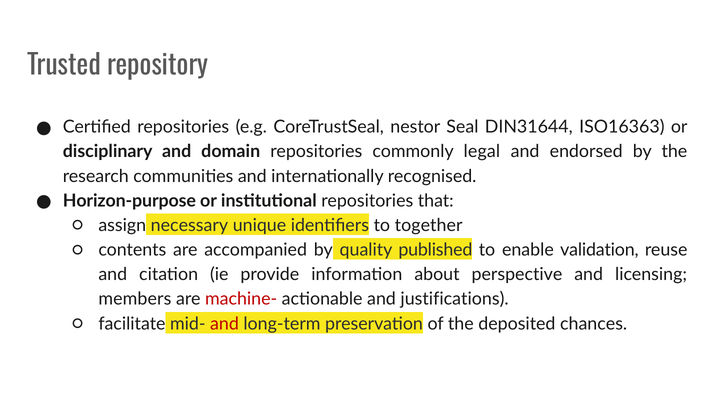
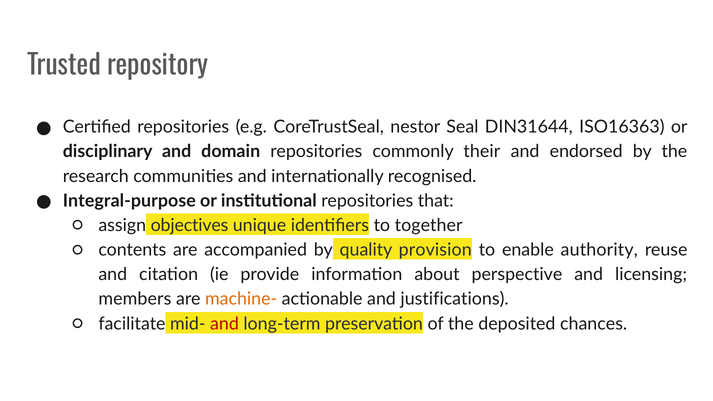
legal: legal -> their
Horizon-purpose: Horizon-purpose -> Integral-purpose
necessary: necessary -> objectives
published: published -> provision
validation: validation -> authority
machine- colour: red -> orange
